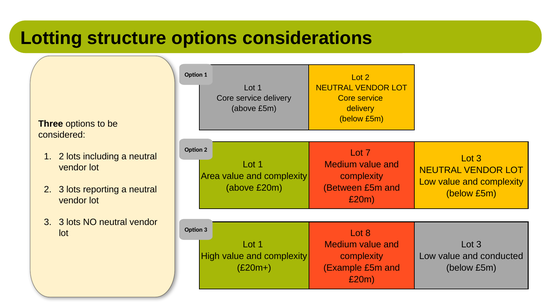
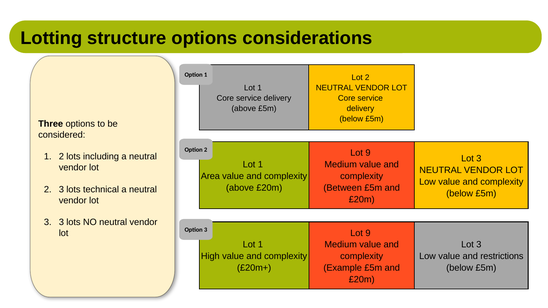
7 at (368, 153): 7 -> 9
reporting: reporting -> technical
8 at (368, 233): 8 -> 9
conducted: conducted -> restrictions
